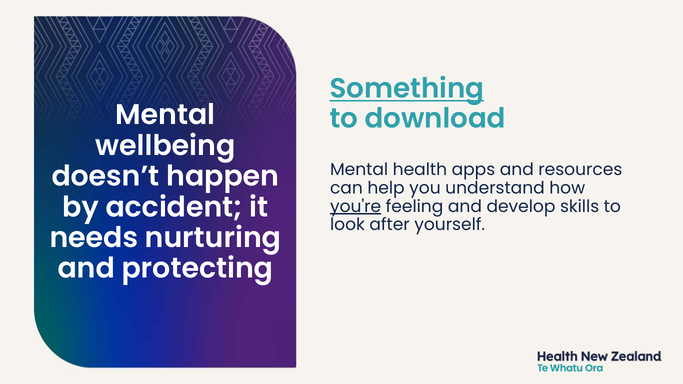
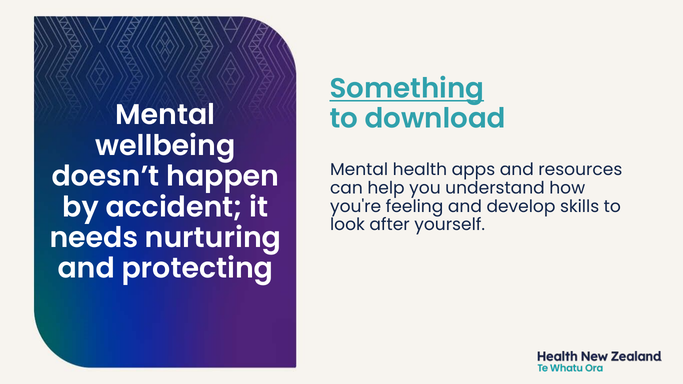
you're underline: present -> none
